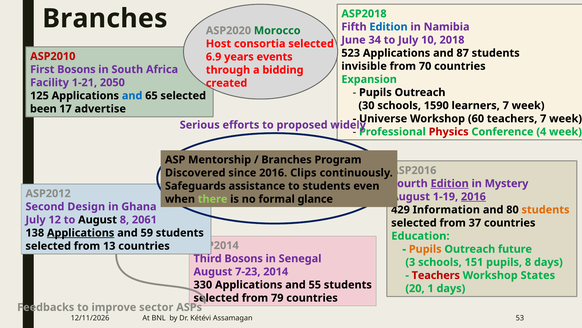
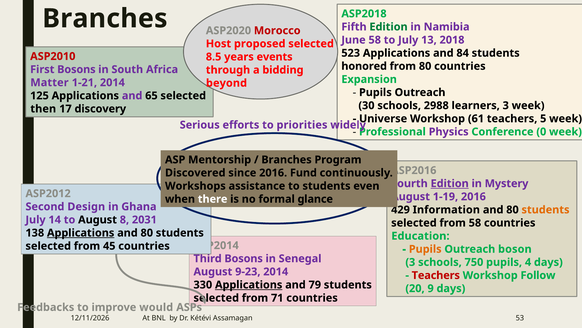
Edition at (389, 27) colour: blue -> green
Morocco colour: green -> red
June 34: 34 -> 58
10: 10 -> 13
consortia: consortia -> proposed
87: 87 -> 84
6.9: 6.9 -> 8.5
invisible: invisible -> honored
from 70: 70 -> 80
Facility: Facility -> Matter
1-21 2050: 2050 -> 2014
created: created -> beyond
and at (132, 96) colour: blue -> purple
1590: 1590 -> 2988
learners 7: 7 -> 3
been: been -> then
advertise: advertise -> discovery
60: 60 -> 61
teachers 7: 7 -> 5
proposed: proposed -> priorities
Physics colour: red -> purple
4: 4 -> 0
Clips: Clips -> Fund
Safeguards: Safeguards -> Workshops
2016 at (473, 196) underline: present -> none
there colour: light green -> white
12: 12 -> 14
2061: 2061 -> 2031
from 37: 37 -> 58
59 at (147, 232): 59 -> 80
13: 13 -> 45
future: future -> boson
151: 151 -> 750
pupils 8: 8 -> 4
7-23: 7-23 -> 9-23
States: States -> Follow
Applications at (249, 284) underline: none -> present
55: 55 -> 79
1: 1 -> 9
79: 79 -> 71
sector: sector -> would
